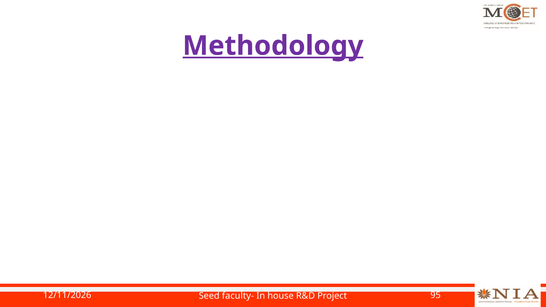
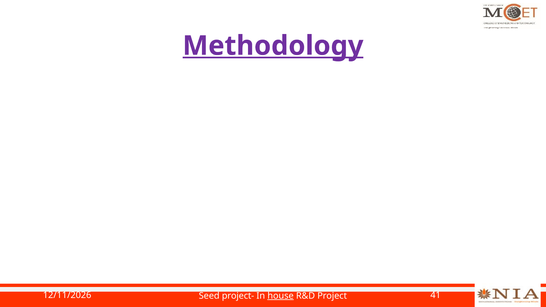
faculty-: faculty- -> project-
house underline: none -> present
95: 95 -> 41
